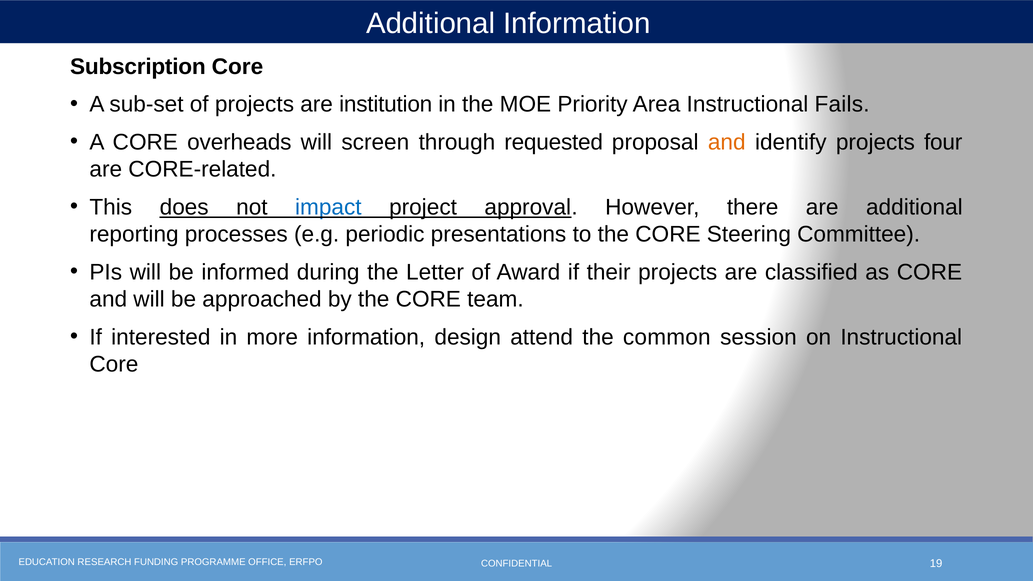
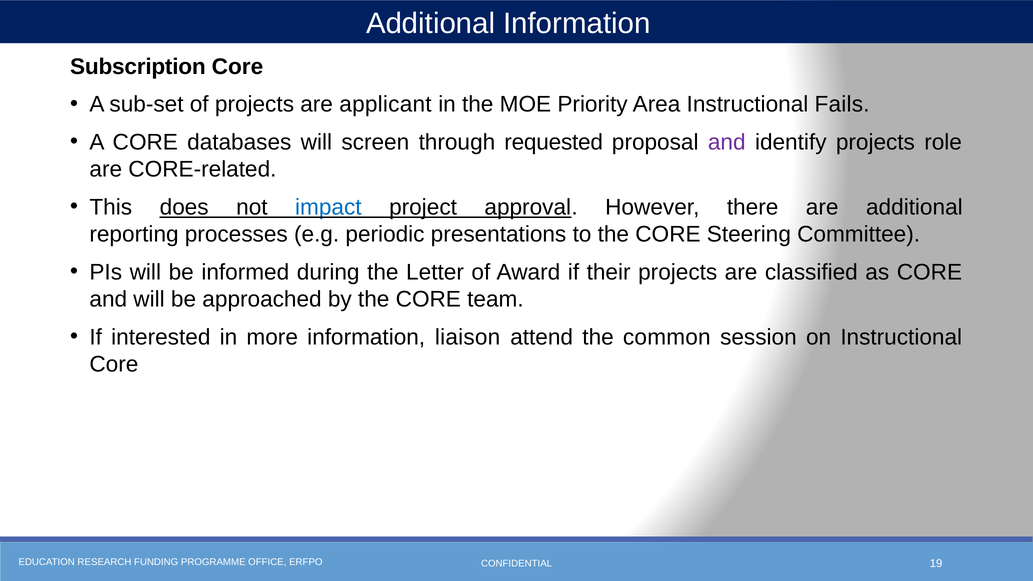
institution: institution -> applicant
overheads: overheads -> databases
and at (727, 142) colour: orange -> purple
four: four -> role
design: design -> liaison
